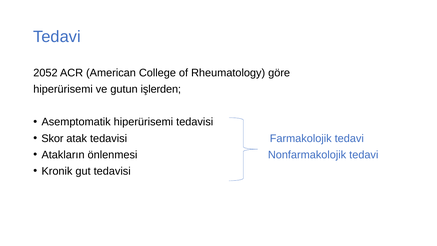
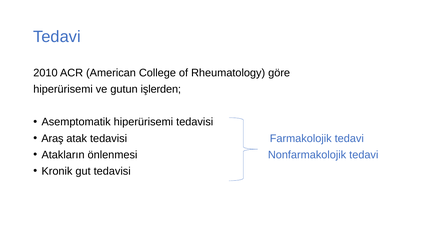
2052: 2052 -> 2010
Skor: Skor -> Araş
